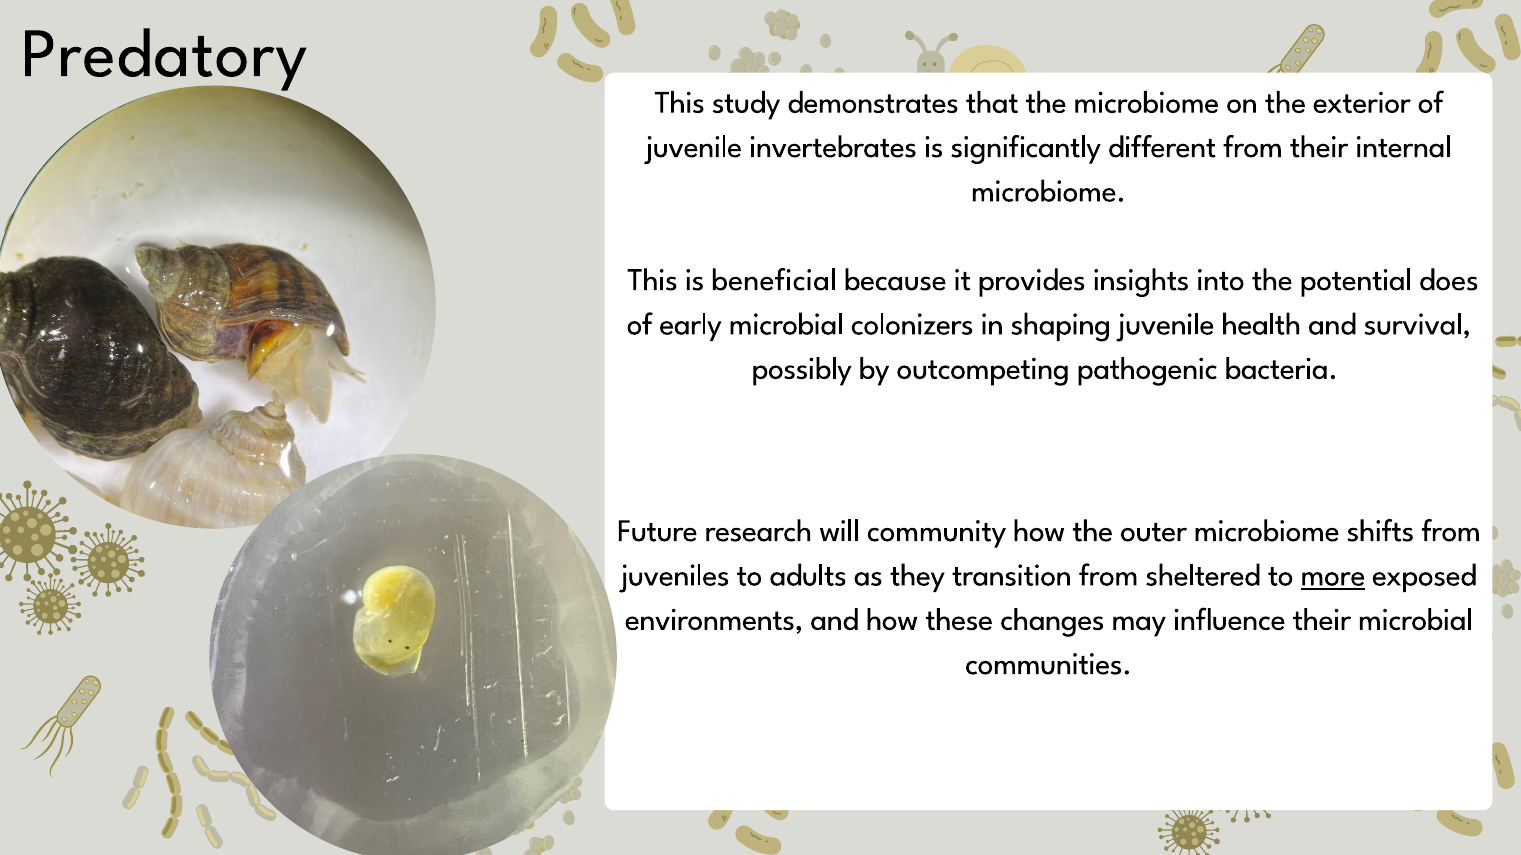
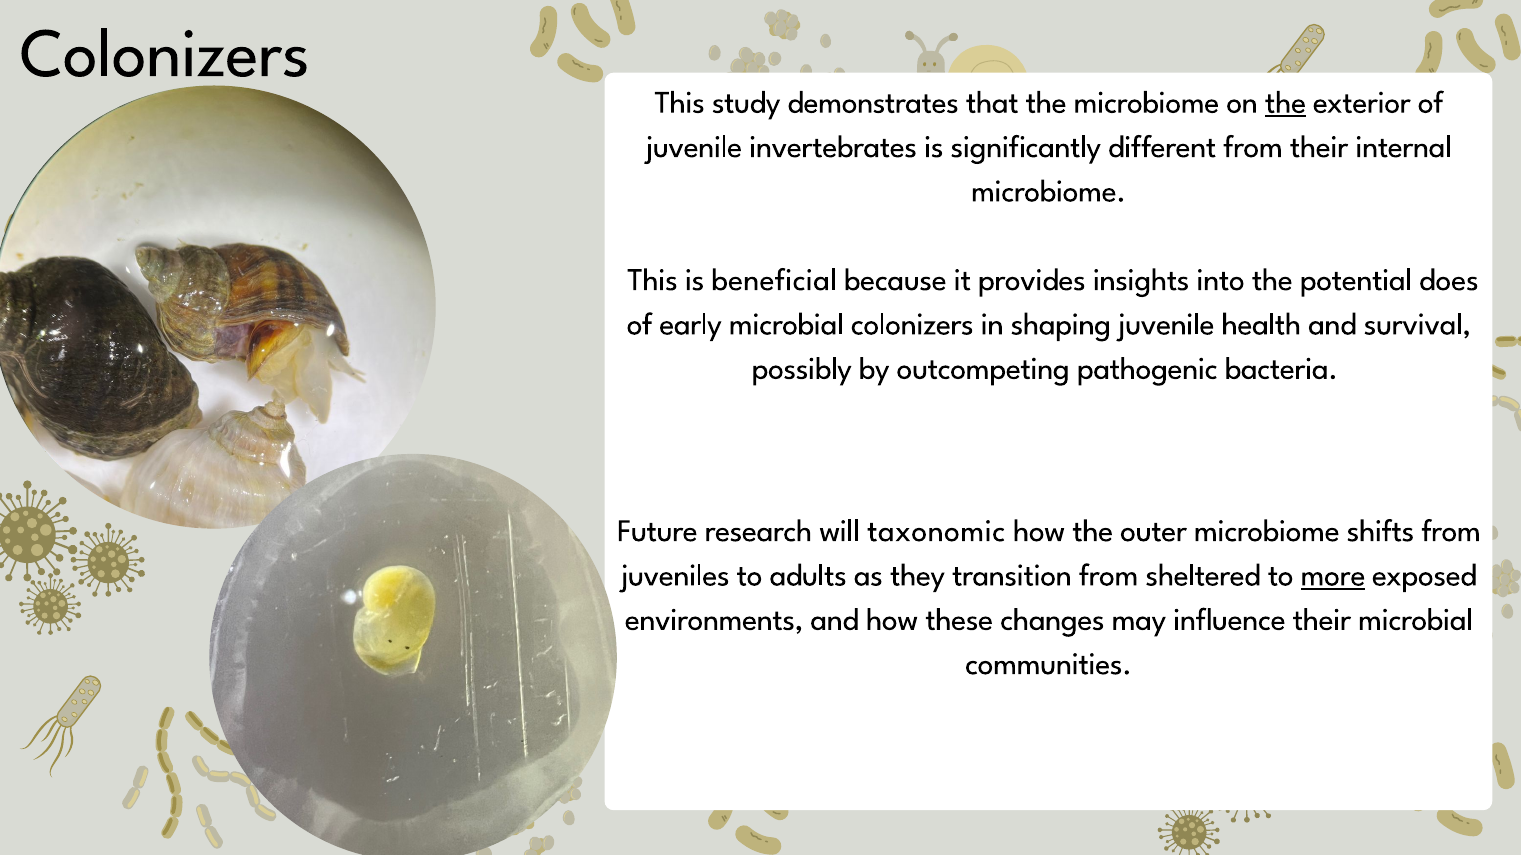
Predatory at (164, 53): Predatory -> Colonizers
the at (1286, 102) underline: none -> present
community: community -> taxonomic
